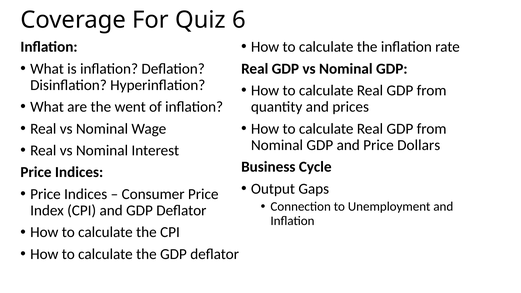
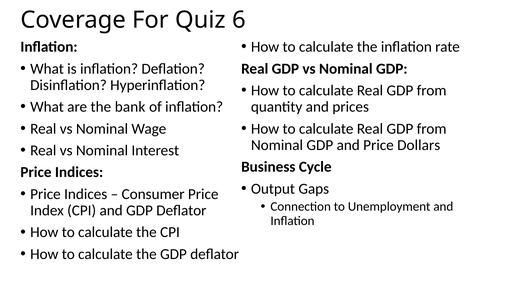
went: went -> bank
